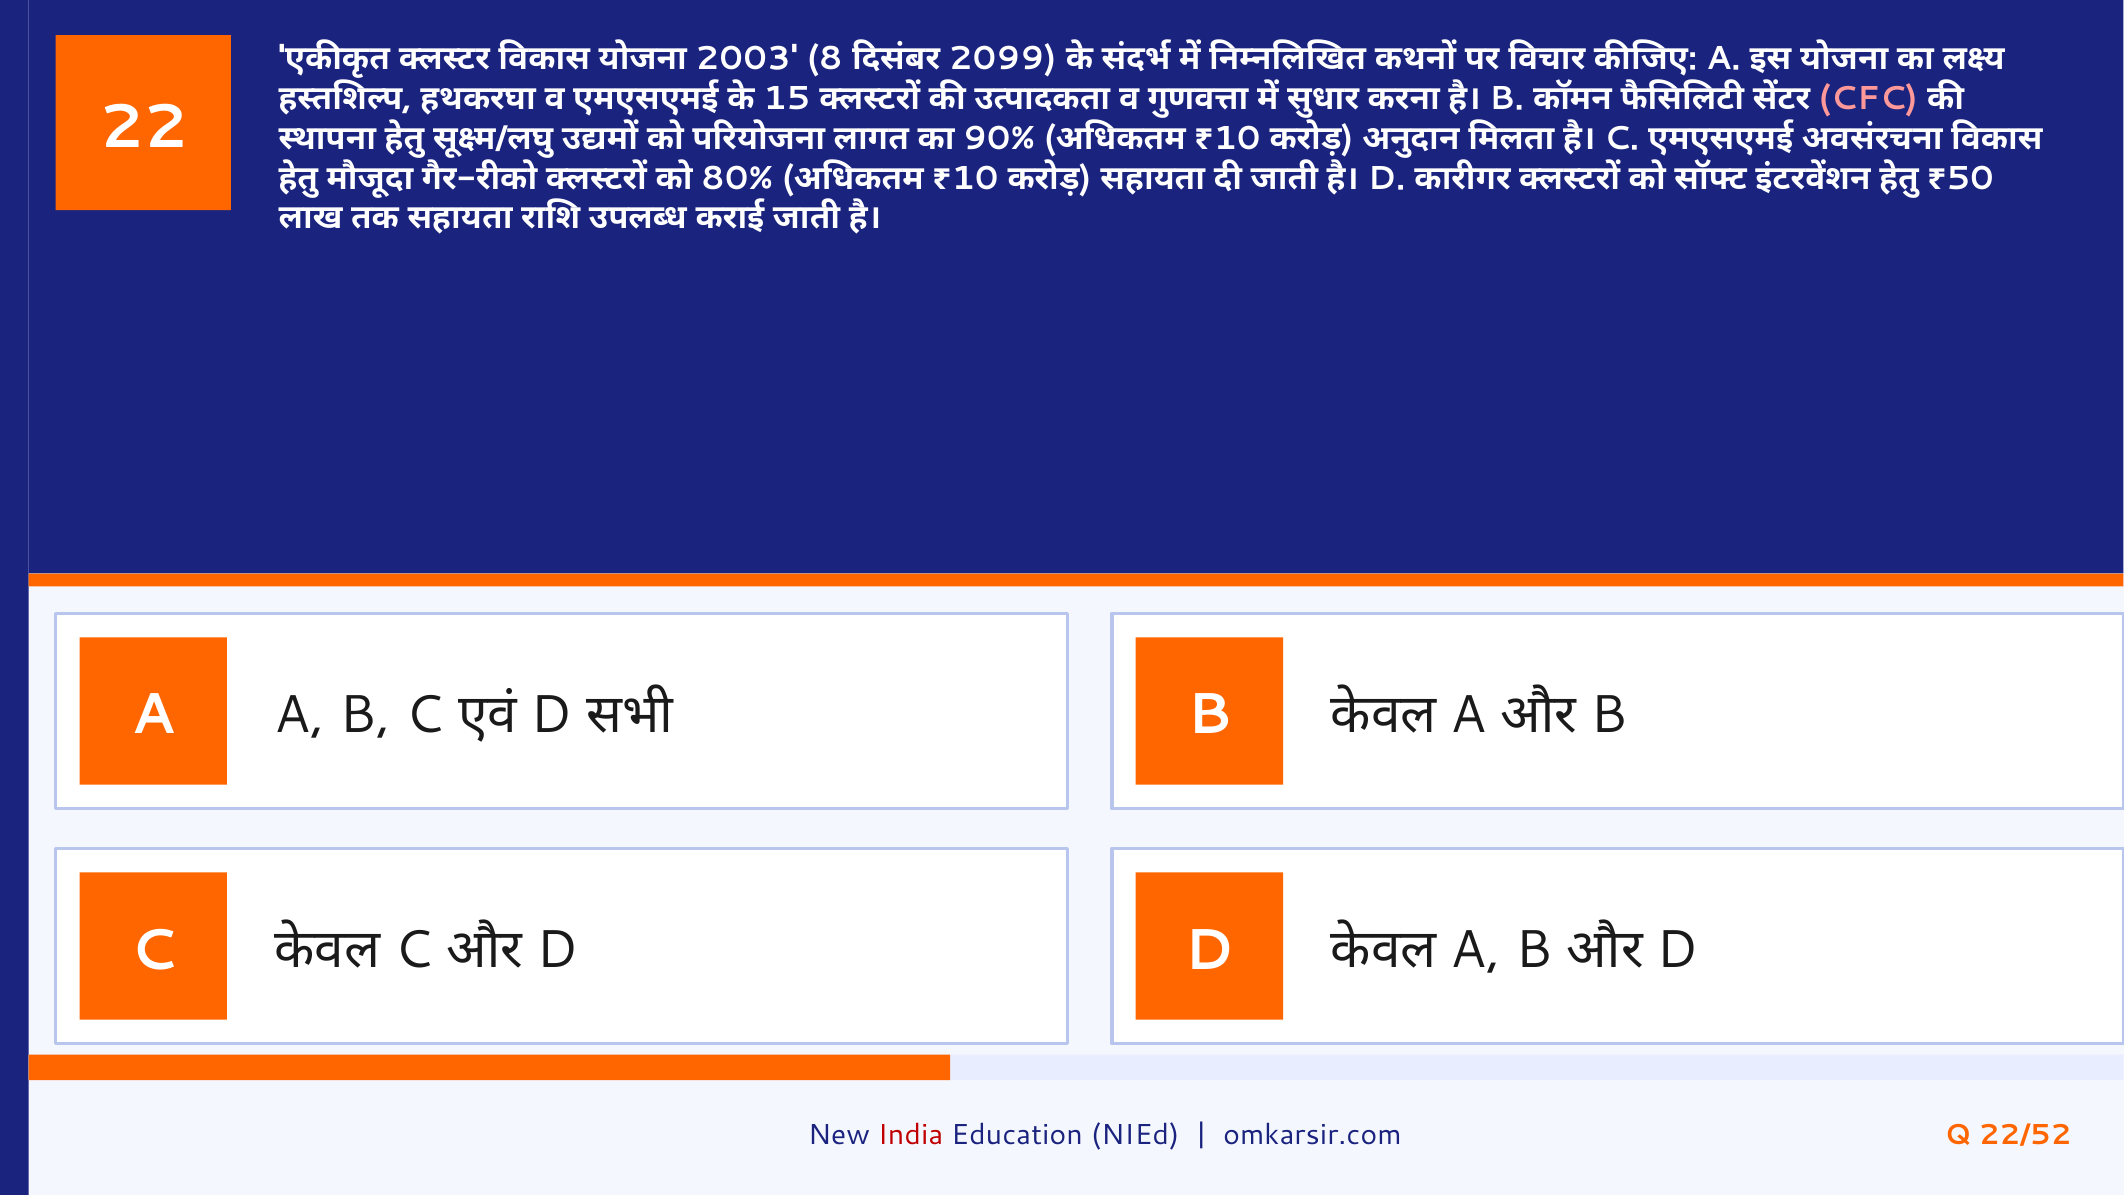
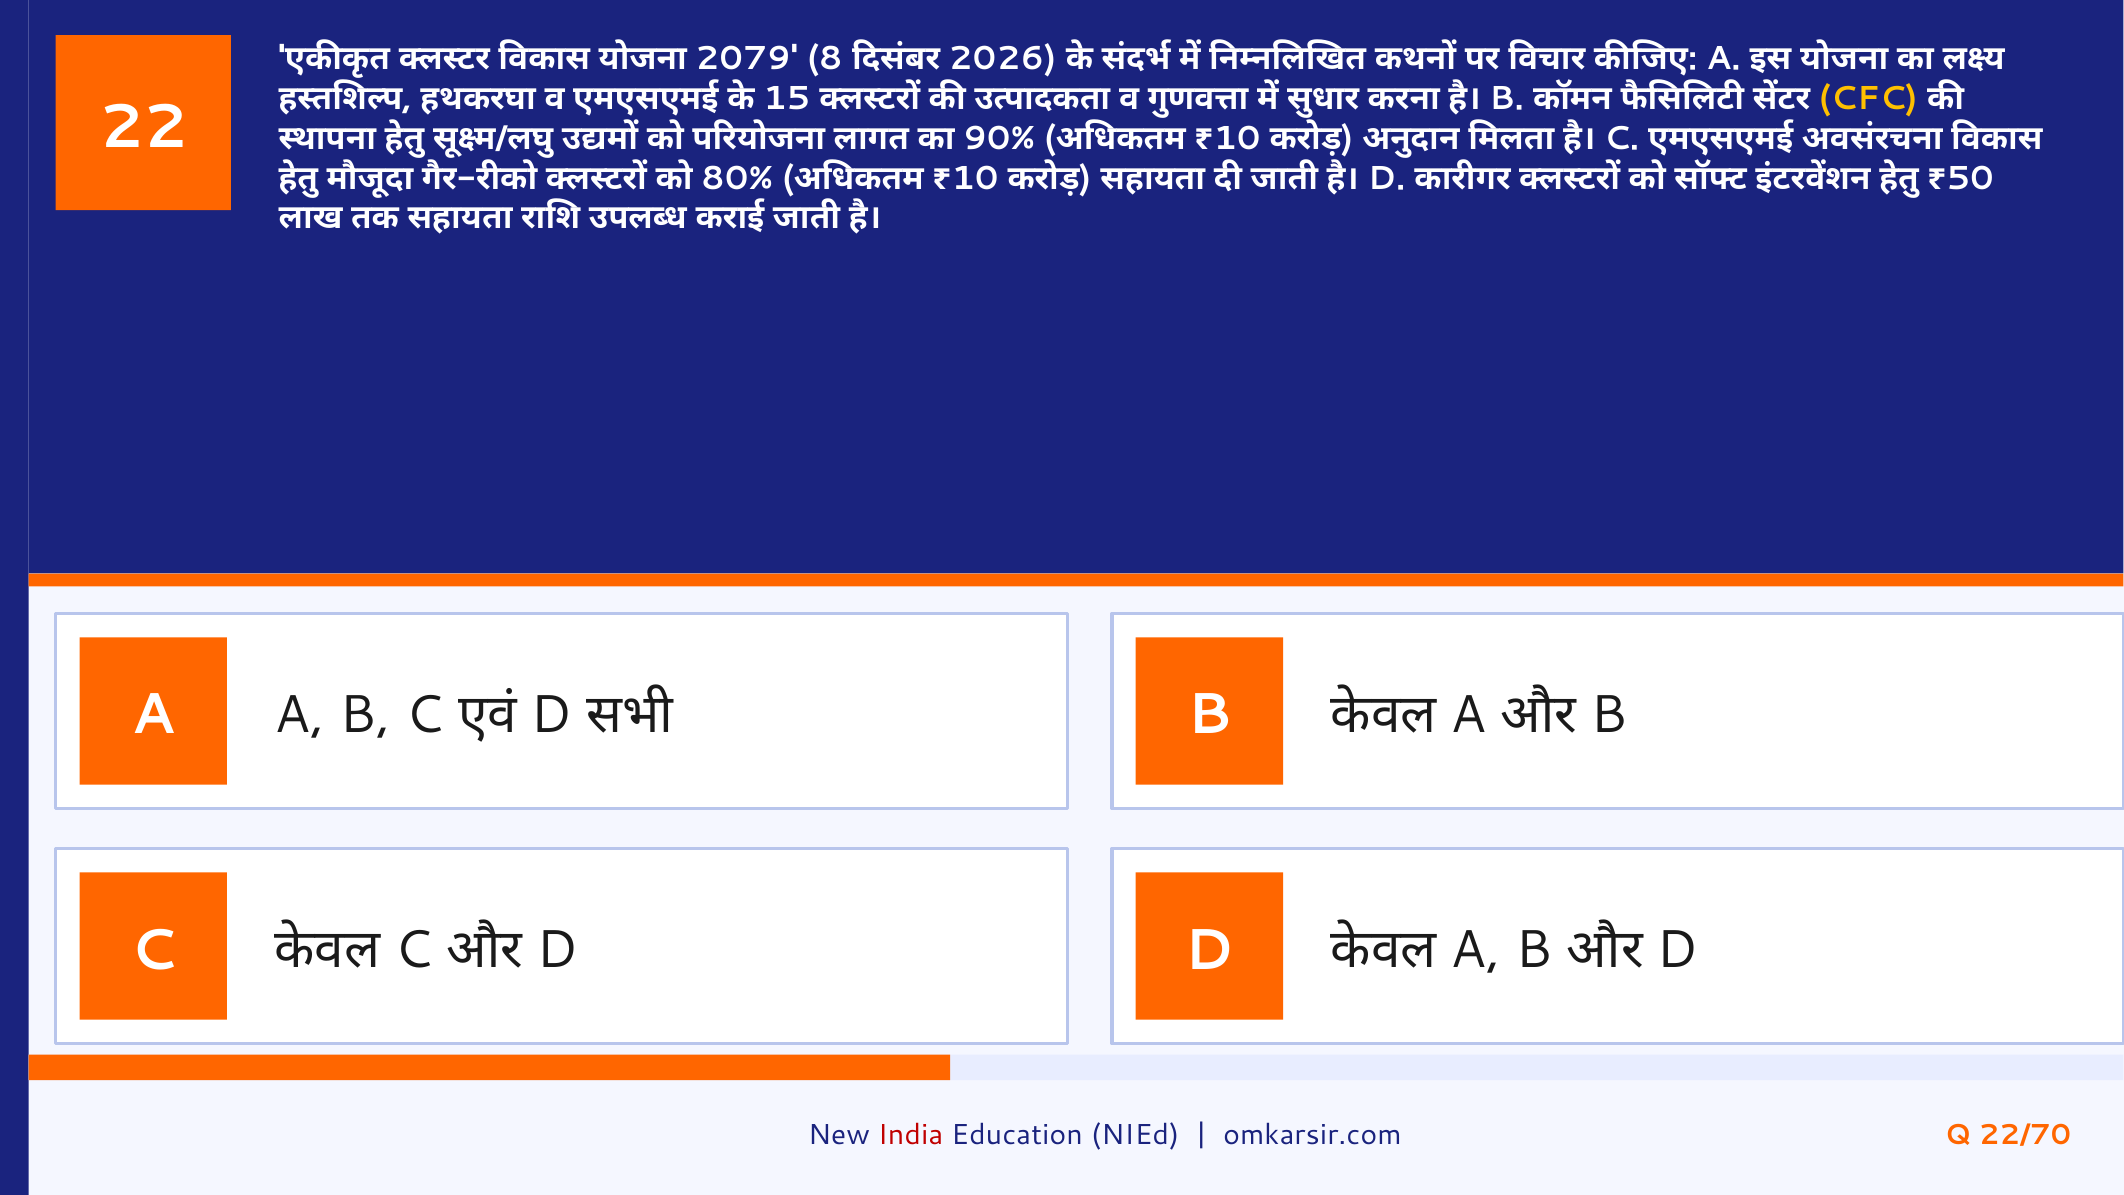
2003: 2003 -> 2079
2099: 2099 -> 2026
CFC colour: pink -> yellow
22/52: 22/52 -> 22/70
